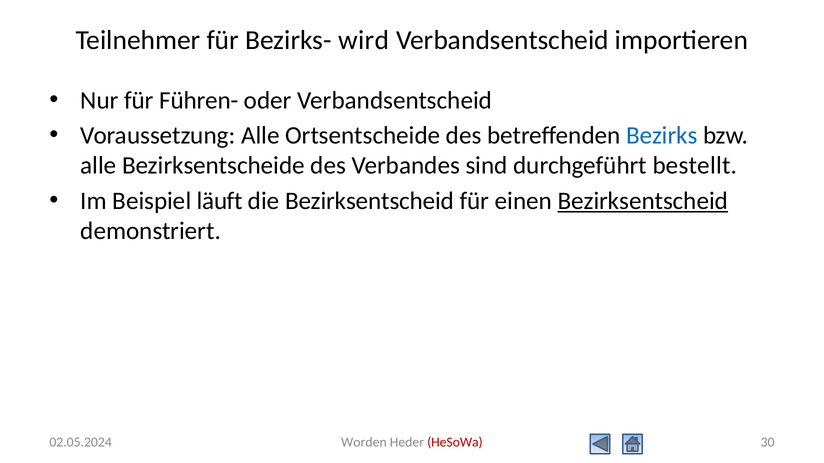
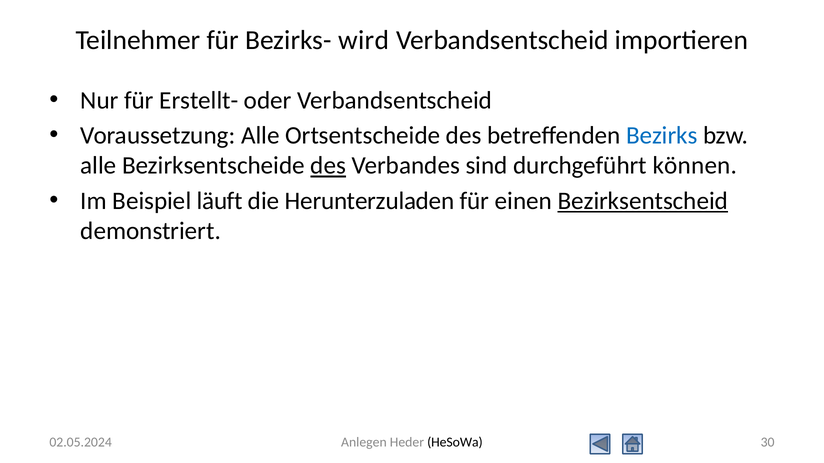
Führen-: Führen- -> Erstellt-
des at (328, 166) underline: none -> present
bestellt: bestellt -> können
die Bezirksentscheid: Bezirksentscheid -> Herunterzuladen
Worden: Worden -> Anlegen
HeSoWa colour: red -> black
